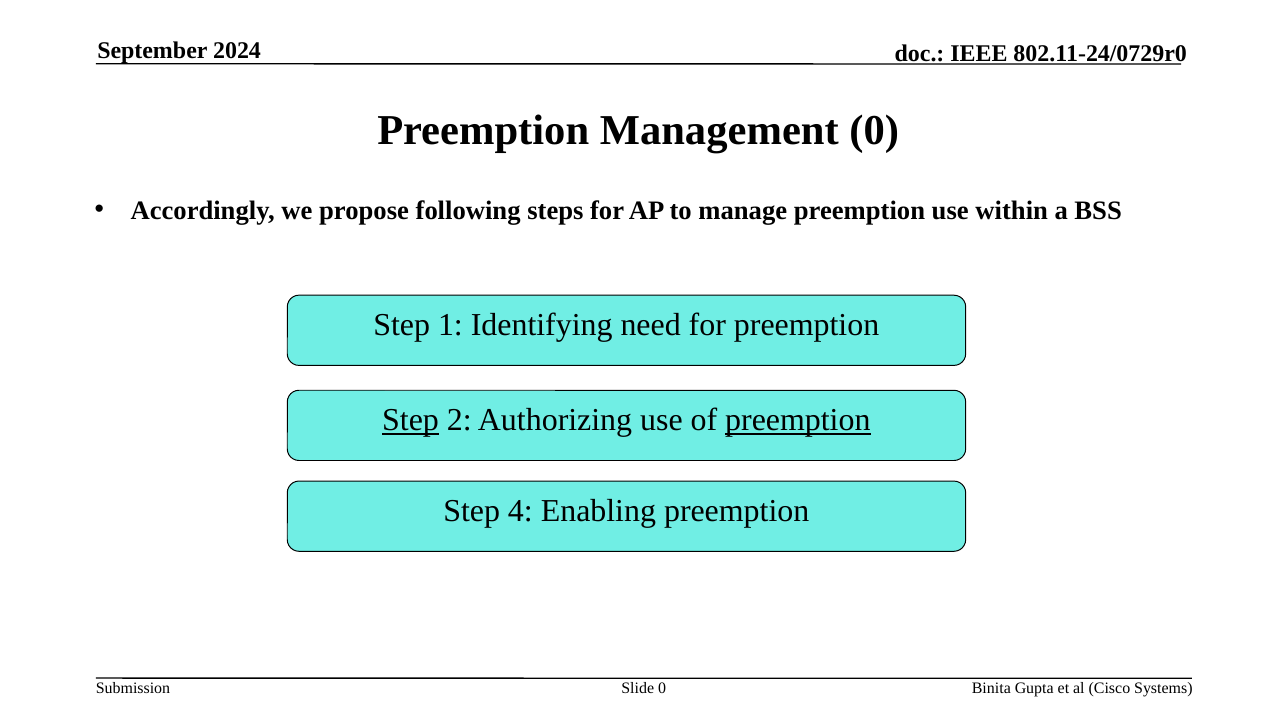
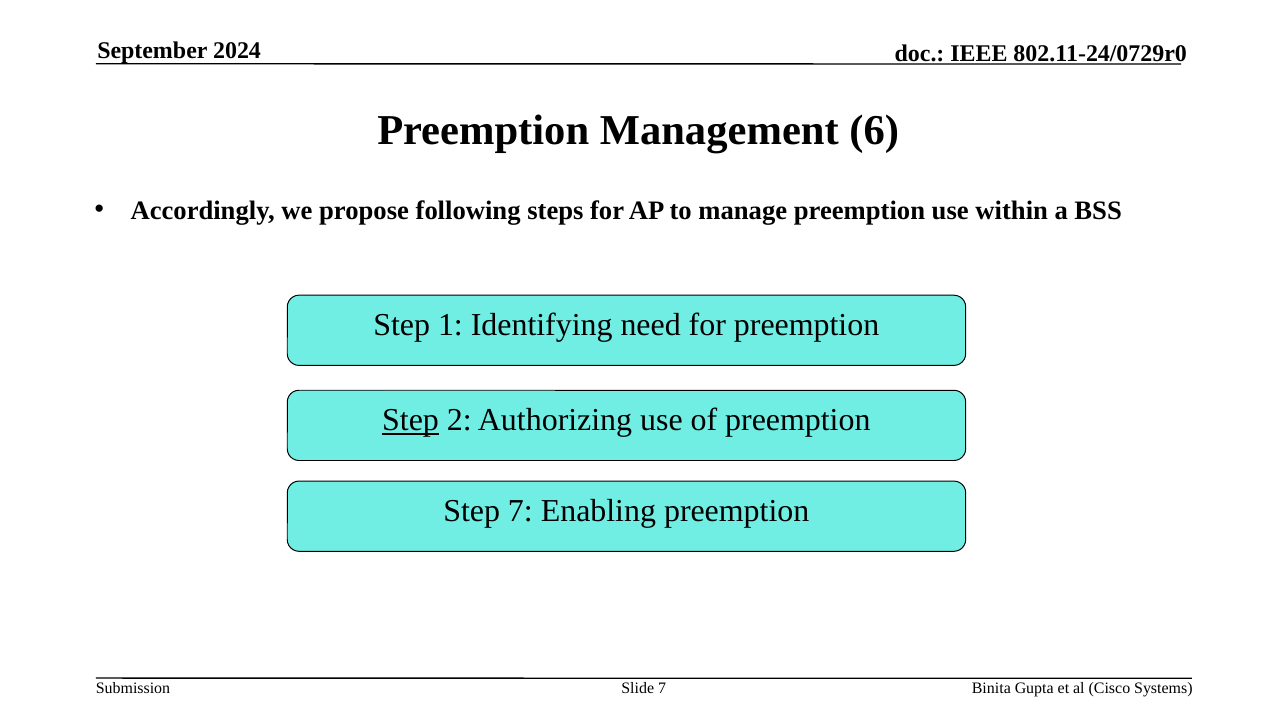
Management 0: 0 -> 6
preemption at (798, 420) underline: present -> none
Step 4: 4 -> 7
Slide 0: 0 -> 7
